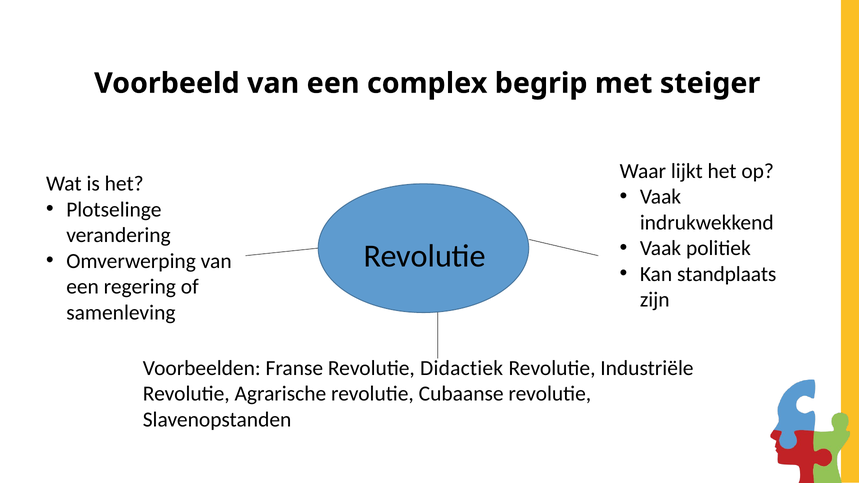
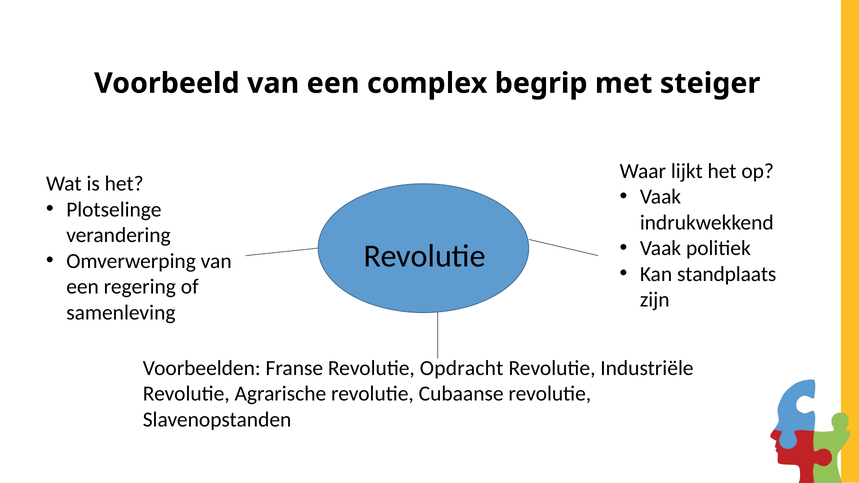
Didactiek: Didactiek -> Opdracht
